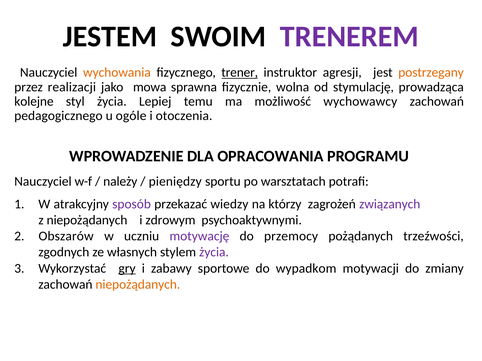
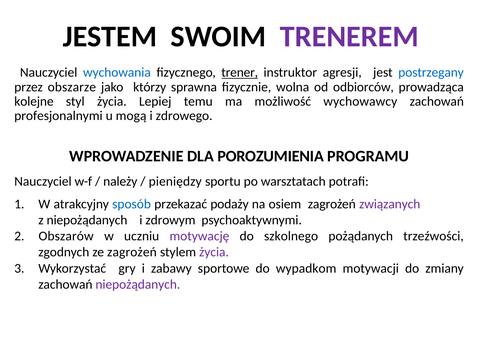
wychowania colour: orange -> blue
postrzegany colour: orange -> blue
realizacji: realizacji -> obszarze
mowa: mowa -> którzy
stymulację: stymulację -> odbiorców
pedagogicznego: pedagogicznego -> profesjonalnymi
ogóle: ogóle -> mogą
otoczenia: otoczenia -> zdrowego
OPRACOWANIA: OPRACOWANIA -> POROZUMIENIA
sposób colour: purple -> blue
wiedzy: wiedzy -> podaży
którzy: którzy -> osiem
przemocy: przemocy -> szkolnego
ze własnych: własnych -> zagrożeń
gry underline: present -> none
niepożądanych at (138, 285) colour: orange -> purple
